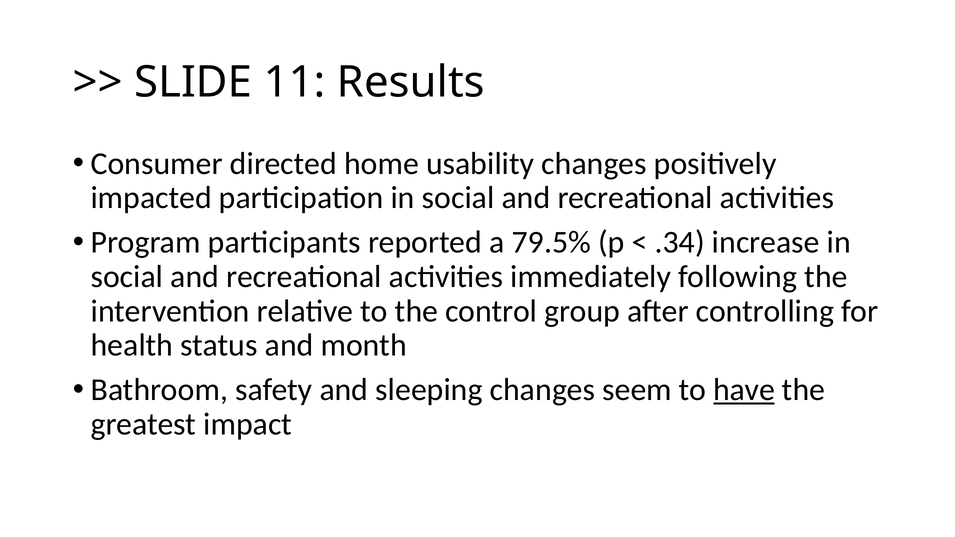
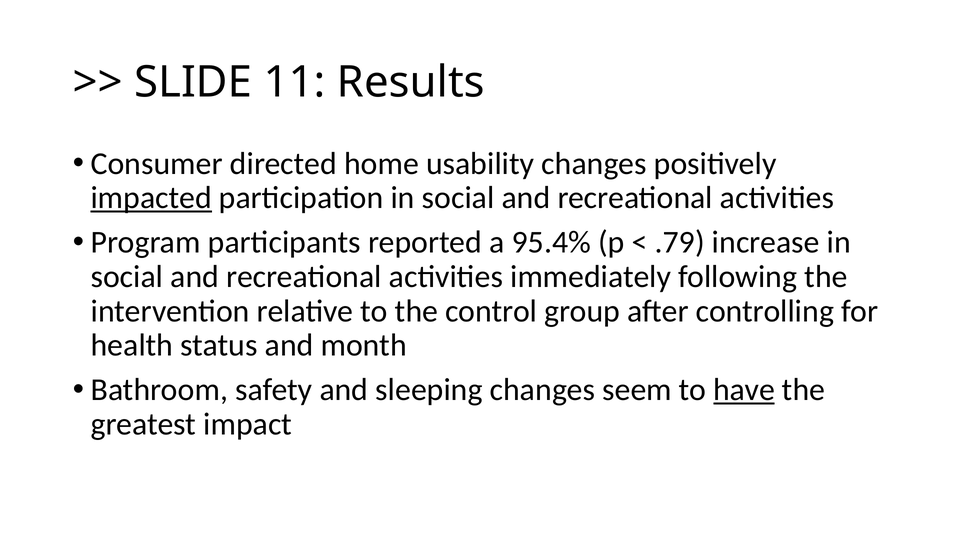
impacted underline: none -> present
79.5%: 79.5% -> 95.4%
.34: .34 -> .79
